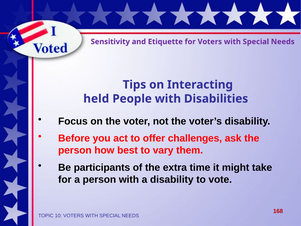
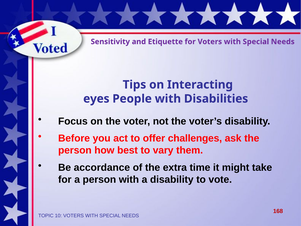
held: held -> eyes
participants: participants -> accordance
